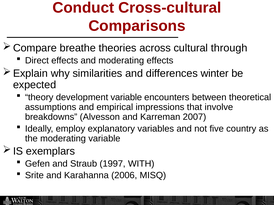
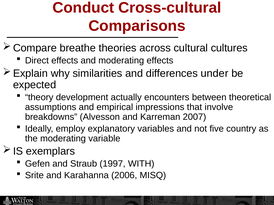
through: through -> cultures
winter: winter -> under
development variable: variable -> actually
